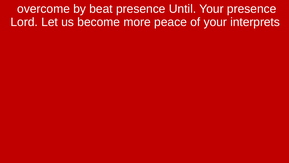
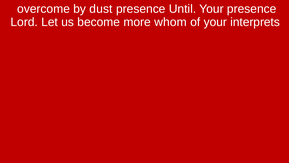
beat: beat -> dust
peace: peace -> whom
